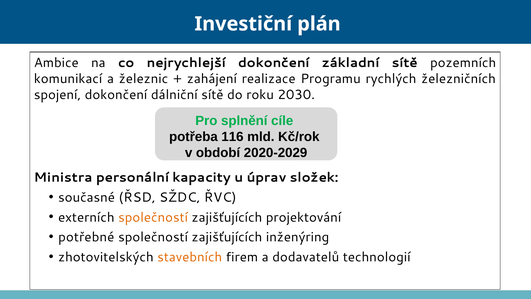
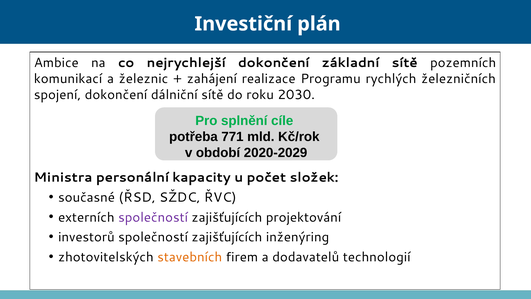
116: 116 -> 771
úprav: úprav -> počet
společností at (153, 217) colour: orange -> purple
potřebné: potřebné -> investorů
